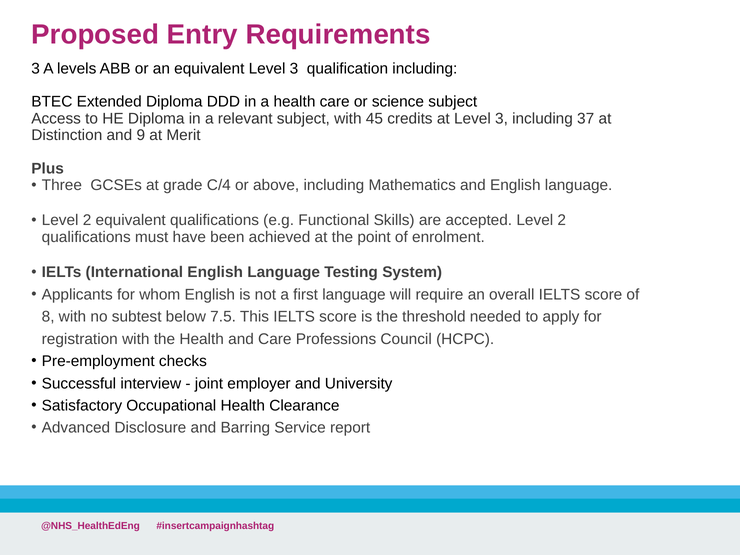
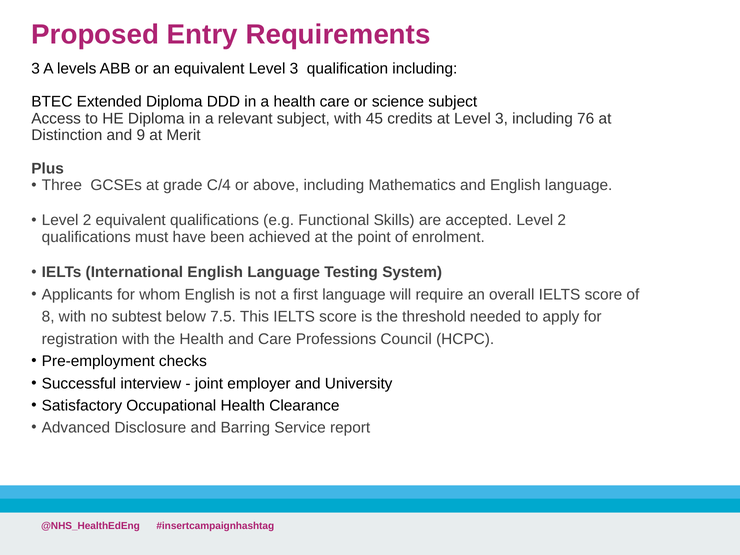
37: 37 -> 76
